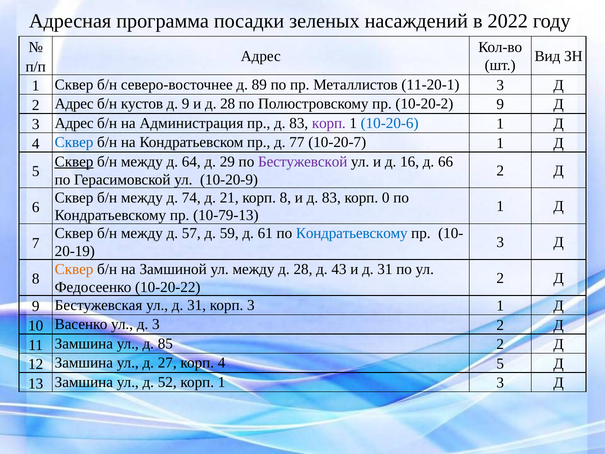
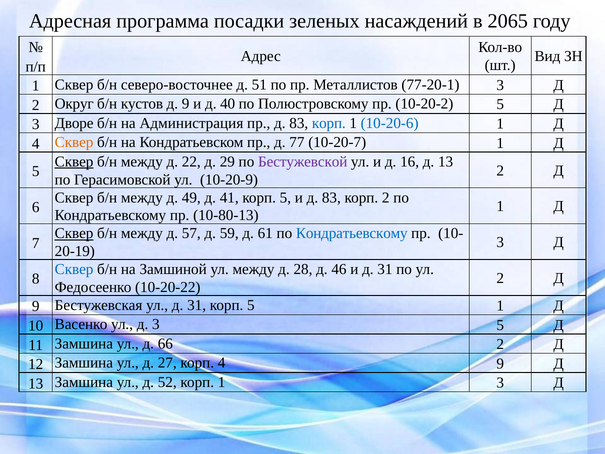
2022: 2022 -> 2065
89: 89 -> 51
11-20-1: 11-20-1 -> 77-20-1
2 Адрес: Адрес -> Округ
и д 28: 28 -> 40
10-20-2 9: 9 -> 5
3 Адрес: Адрес -> Дворе
корп at (329, 123) colour: purple -> blue
Сквер at (74, 142) colour: blue -> orange
64: 64 -> 22
16 д 66: 66 -> 13
74: 74 -> 49
21: 21 -> 41
8 at (285, 197): 8 -> 5
корп 0: 0 -> 2
10-79-13: 10-79-13 -> 10-80-13
Сквер at (74, 233) underline: none -> present
Сквер at (74, 269) colour: orange -> blue
43: 43 -> 46
31 корп 3: 3 -> 5
3 2: 2 -> 5
85: 85 -> 66
4 5: 5 -> 9
